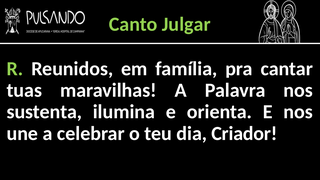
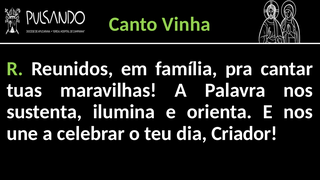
Julgar: Julgar -> Vinha
